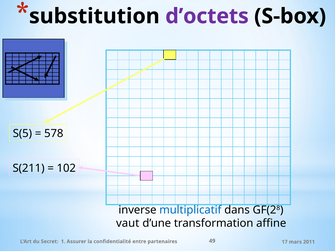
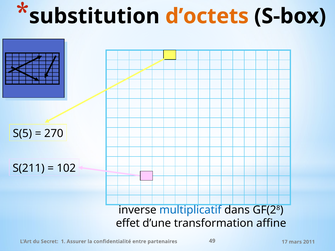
d’octets colour: purple -> orange
578: 578 -> 270
vaut: vaut -> effet
